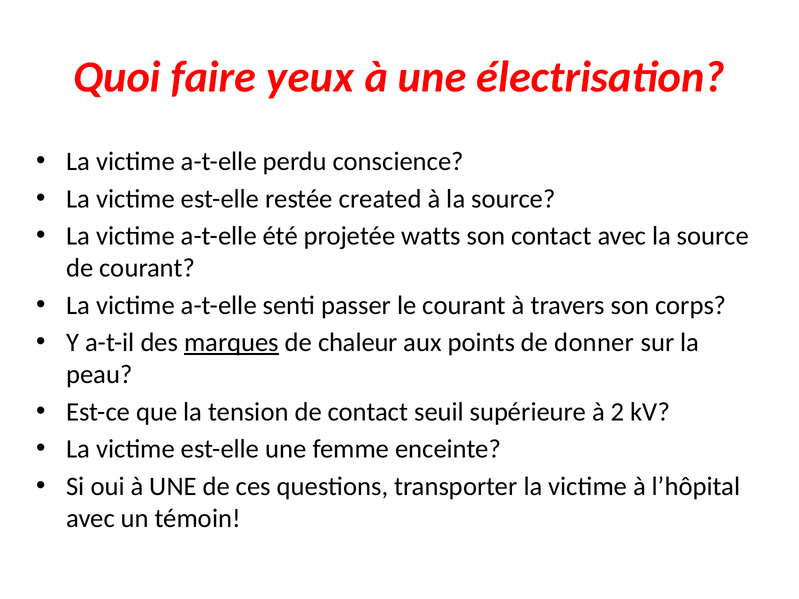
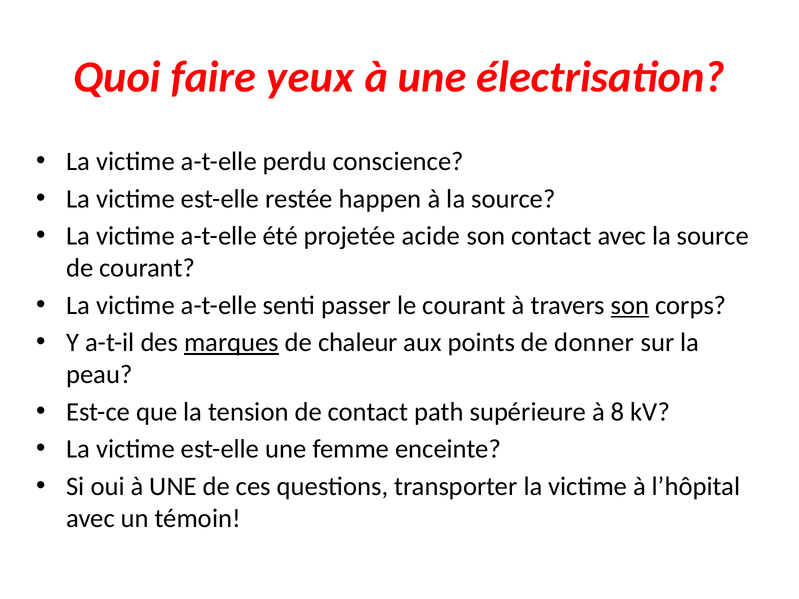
created: created -> happen
watts: watts -> acide
son at (630, 305) underline: none -> present
seuil: seuil -> path
2: 2 -> 8
